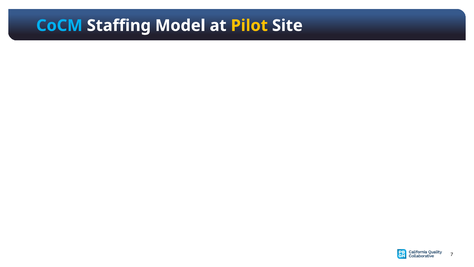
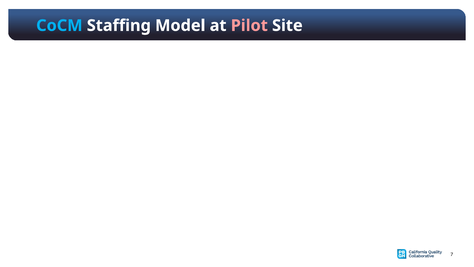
Pilot colour: yellow -> pink
